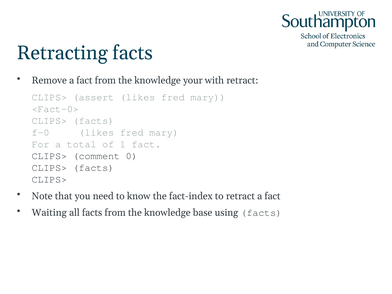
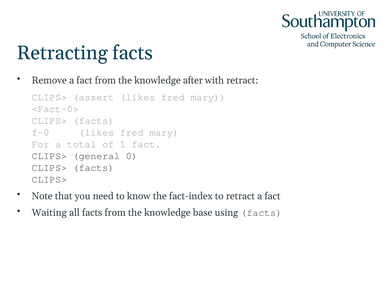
your: your -> after
comment: comment -> general
